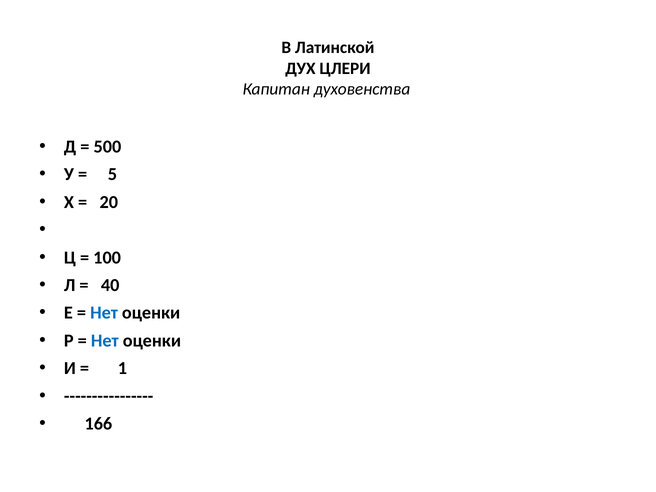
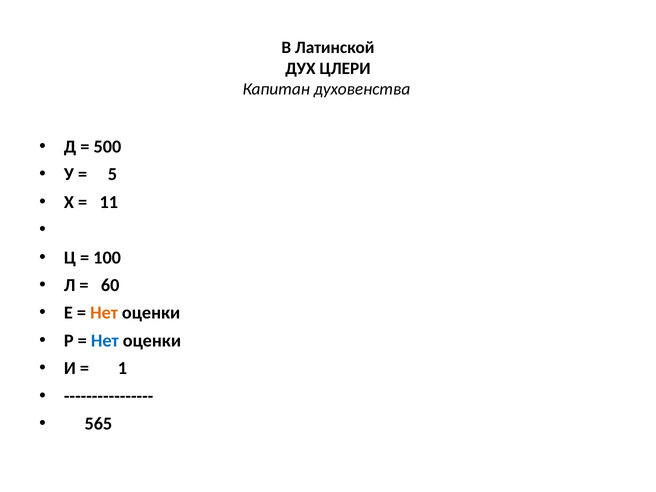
20: 20 -> 11
40: 40 -> 60
Нет at (104, 313) colour: blue -> orange
166: 166 -> 565
